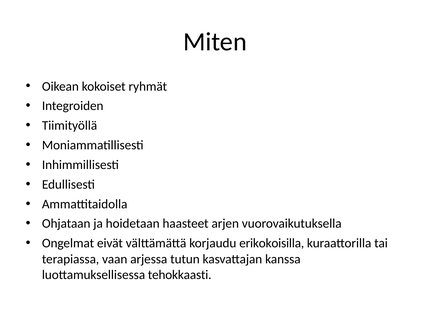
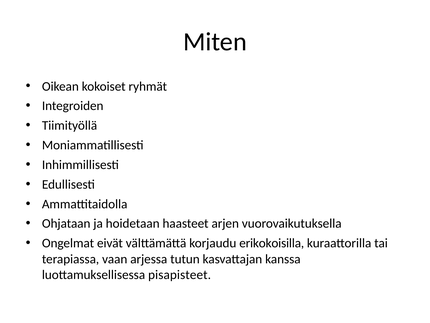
tehokkaasti: tehokkaasti -> pisapisteet
